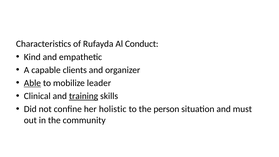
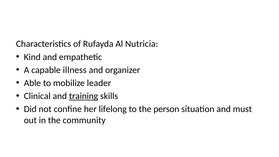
Conduct: Conduct -> Nutricia
clients: clients -> illness
Able underline: present -> none
holistic: holistic -> lifelong
